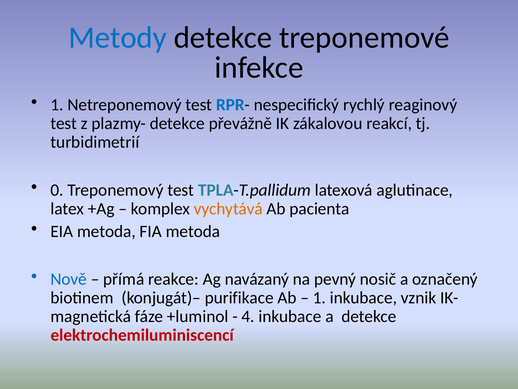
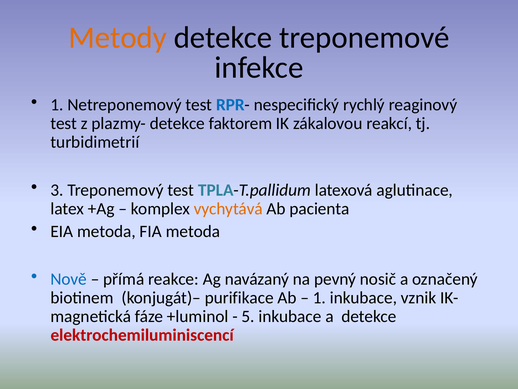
Metody colour: blue -> orange
převážně: převážně -> faktorem
0: 0 -> 3
4: 4 -> 5
